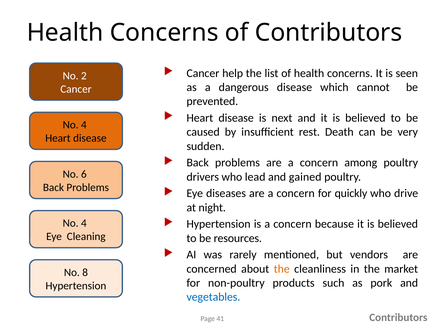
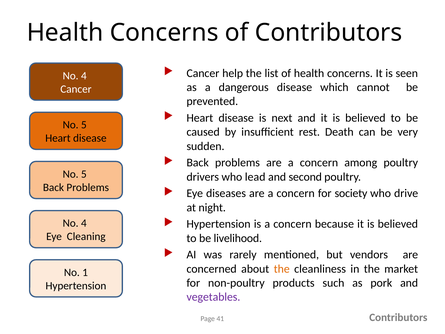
2 at (84, 76): 2 -> 4
4 at (84, 125): 4 -> 5
6 at (84, 174): 6 -> 5
gained: gained -> second
quickly: quickly -> society
resources: resources -> livelihood
8: 8 -> 1
vegetables colour: blue -> purple
